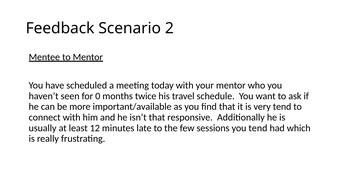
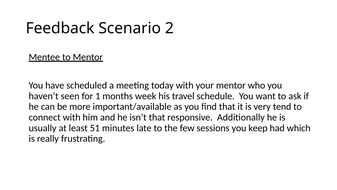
0: 0 -> 1
twice: twice -> week
12: 12 -> 51
you tend: tend -> keep
